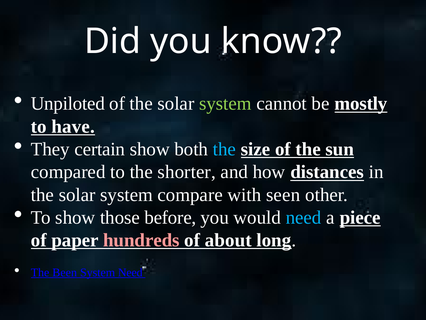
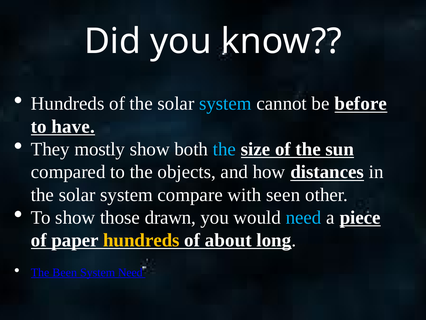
Unpiloted at (68, 104): Unpiloted -> Hundreds
system at (225, 104) colour: light green -> light blue
mostly: mostly -> before
certain: certain -> mostly
shorter: shorter -> objects
before: before -> drawn
hundreds at (141, 240) colour: pink -> yellow
